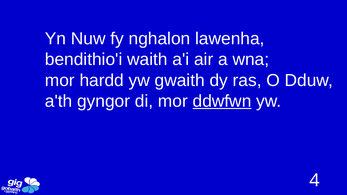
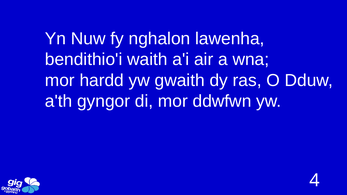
ddwfwn underline: present -> none
